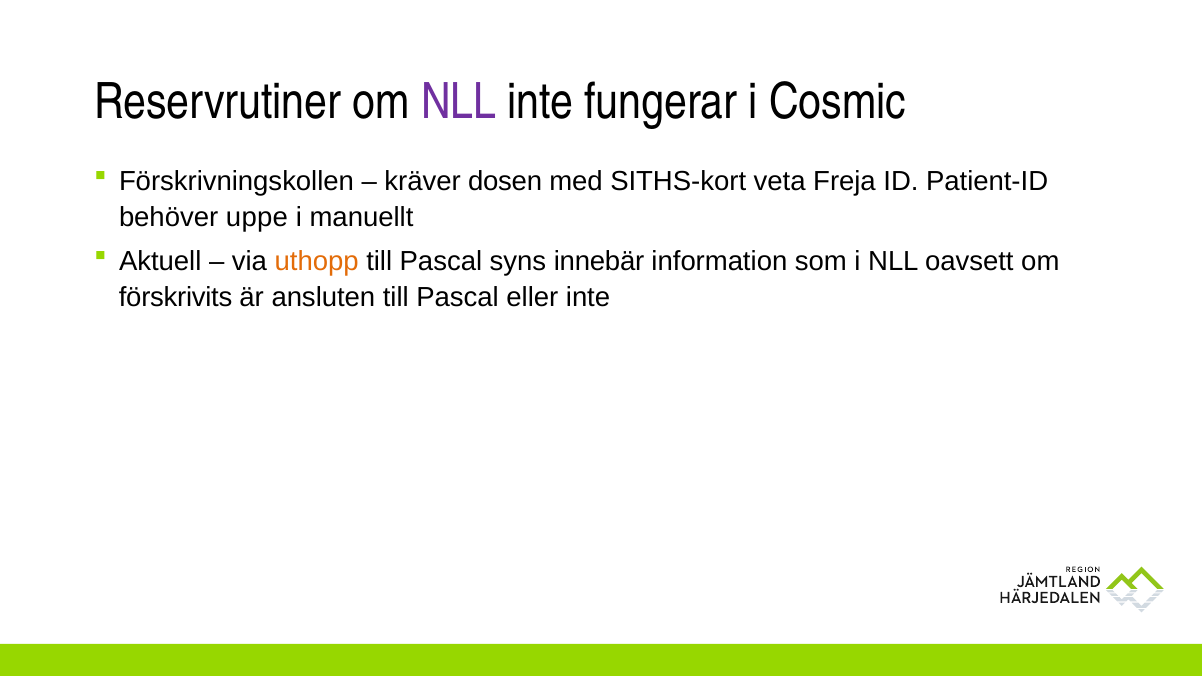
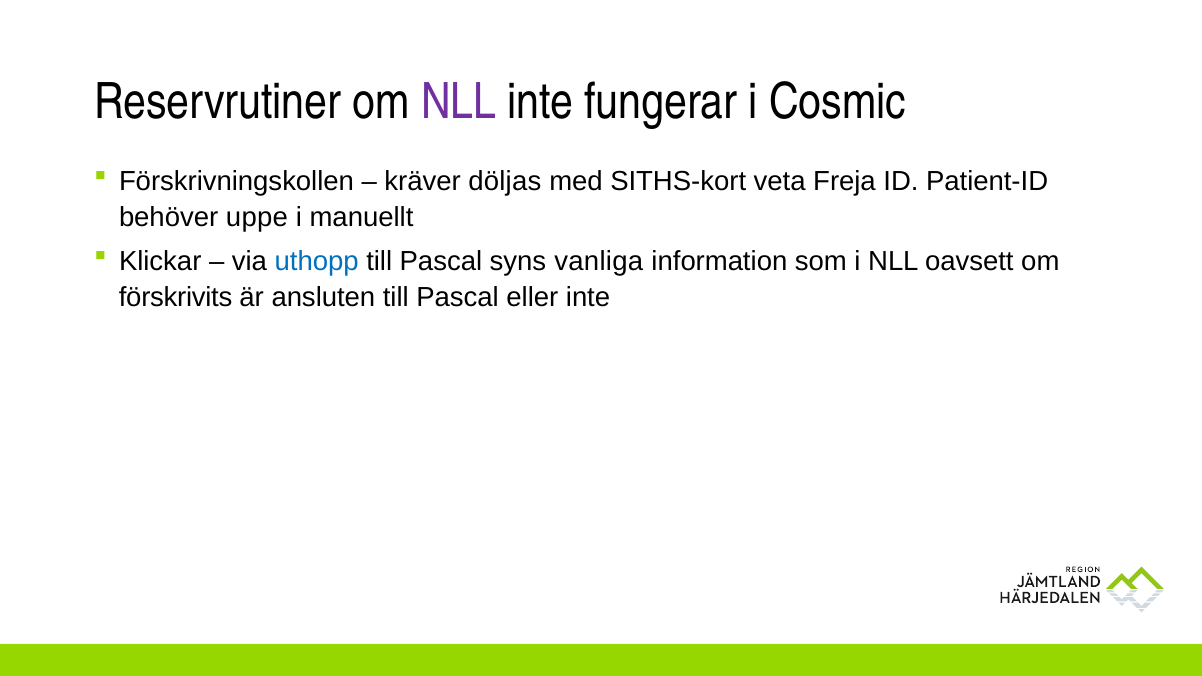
dosen: dosen -> döljas
Aktuell: Aktuell -> Klickar
uthopp colour: orange -> blue
innebär: innebär -> vanliga
